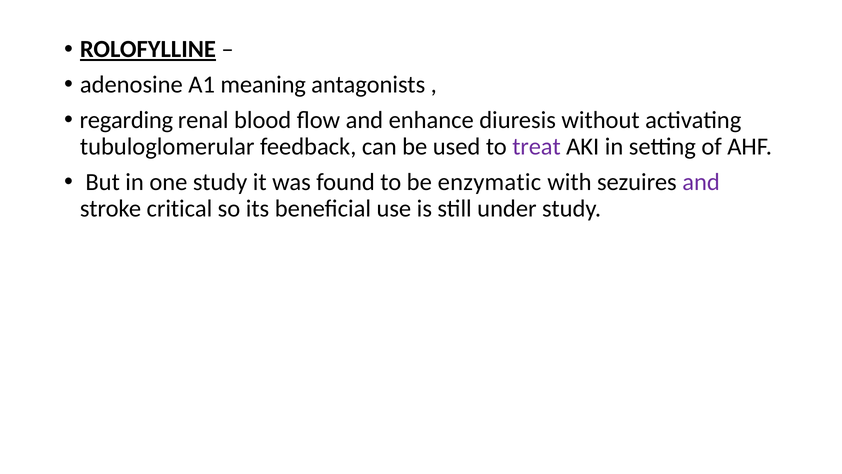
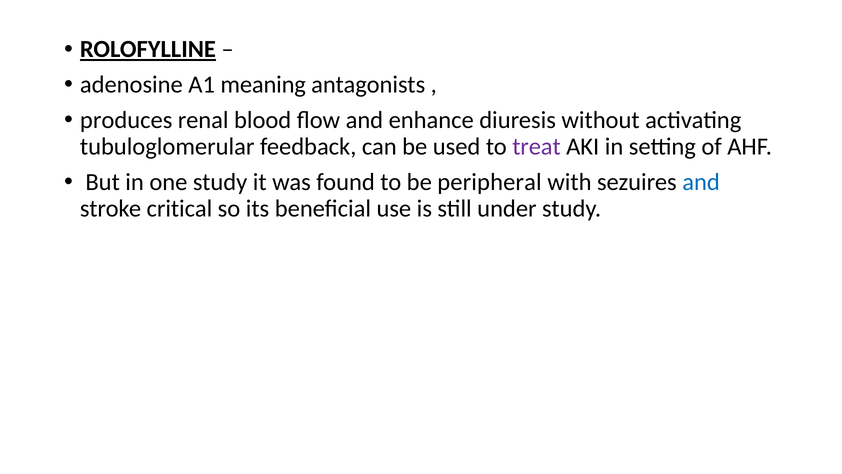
regarding: regarding -> produces
enzymatic: enzymatic -> peripheral
and at (701, 182) colour: purple -> blue
